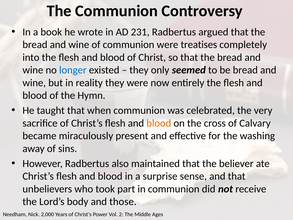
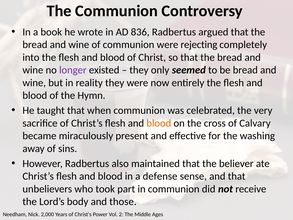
231: 231 -> 836
treatises: treatises -> rejecting
longer colour: blue -> purple
surprise: surprise -> defense
